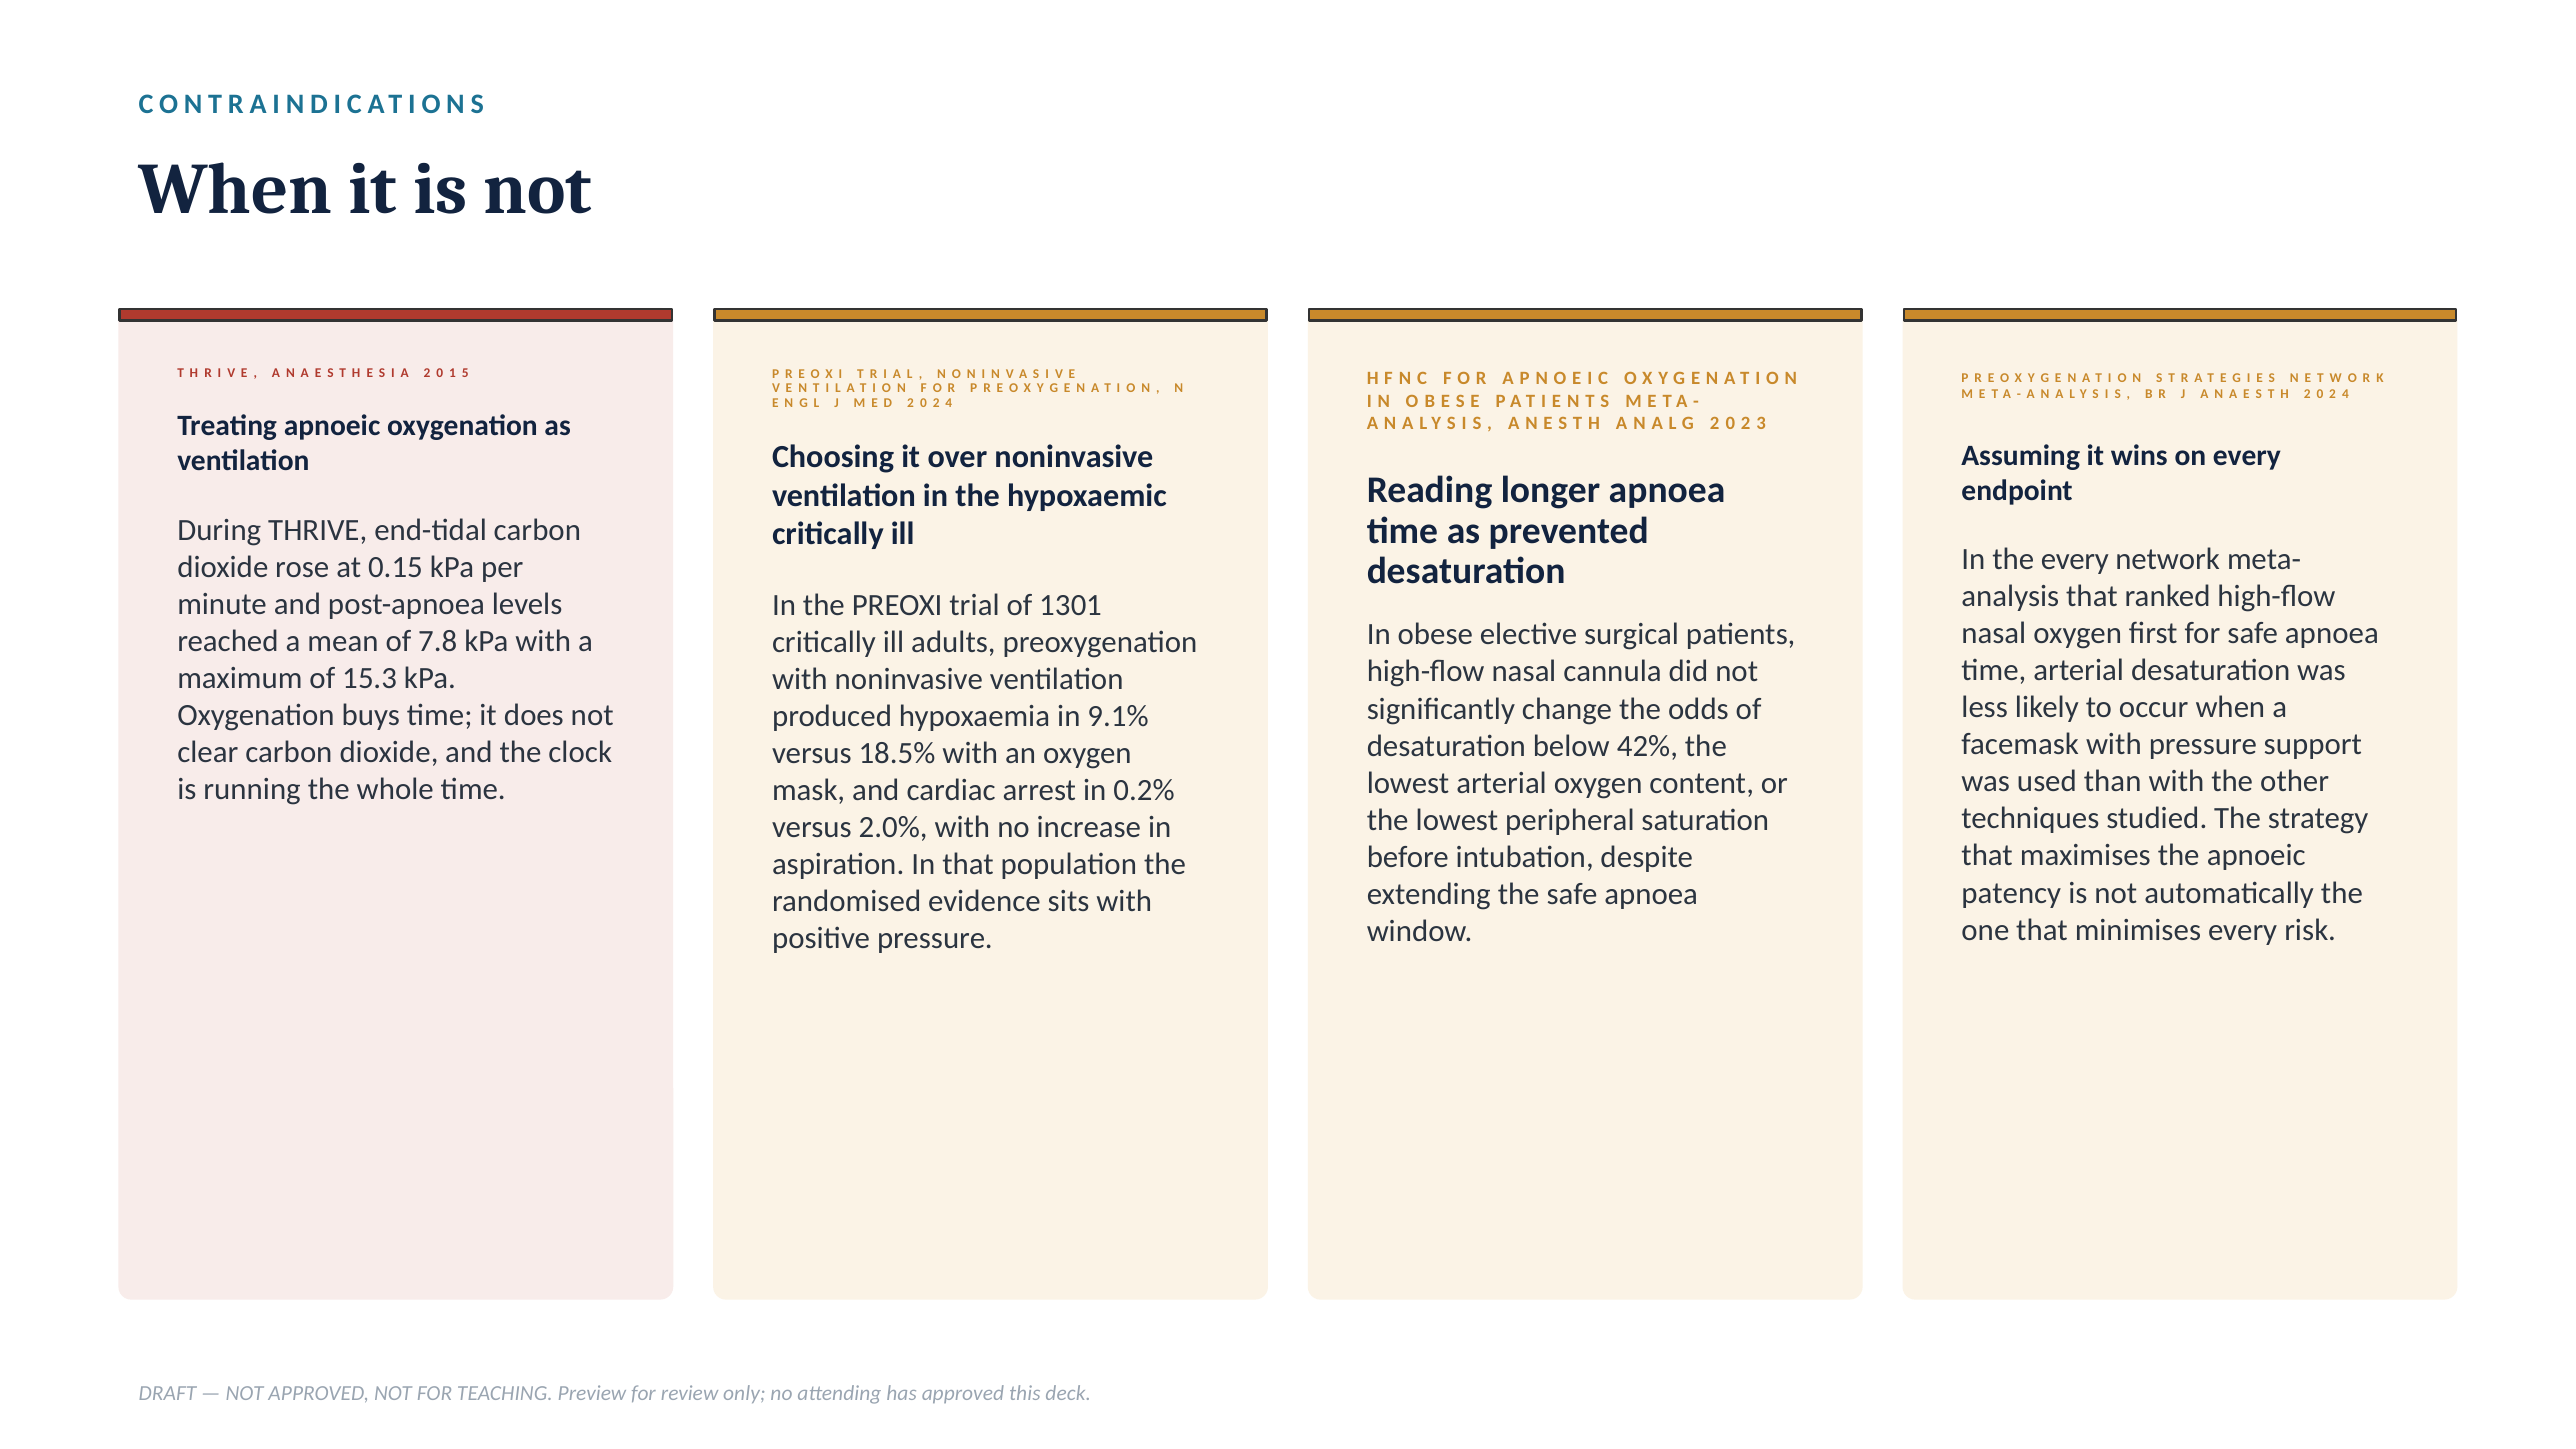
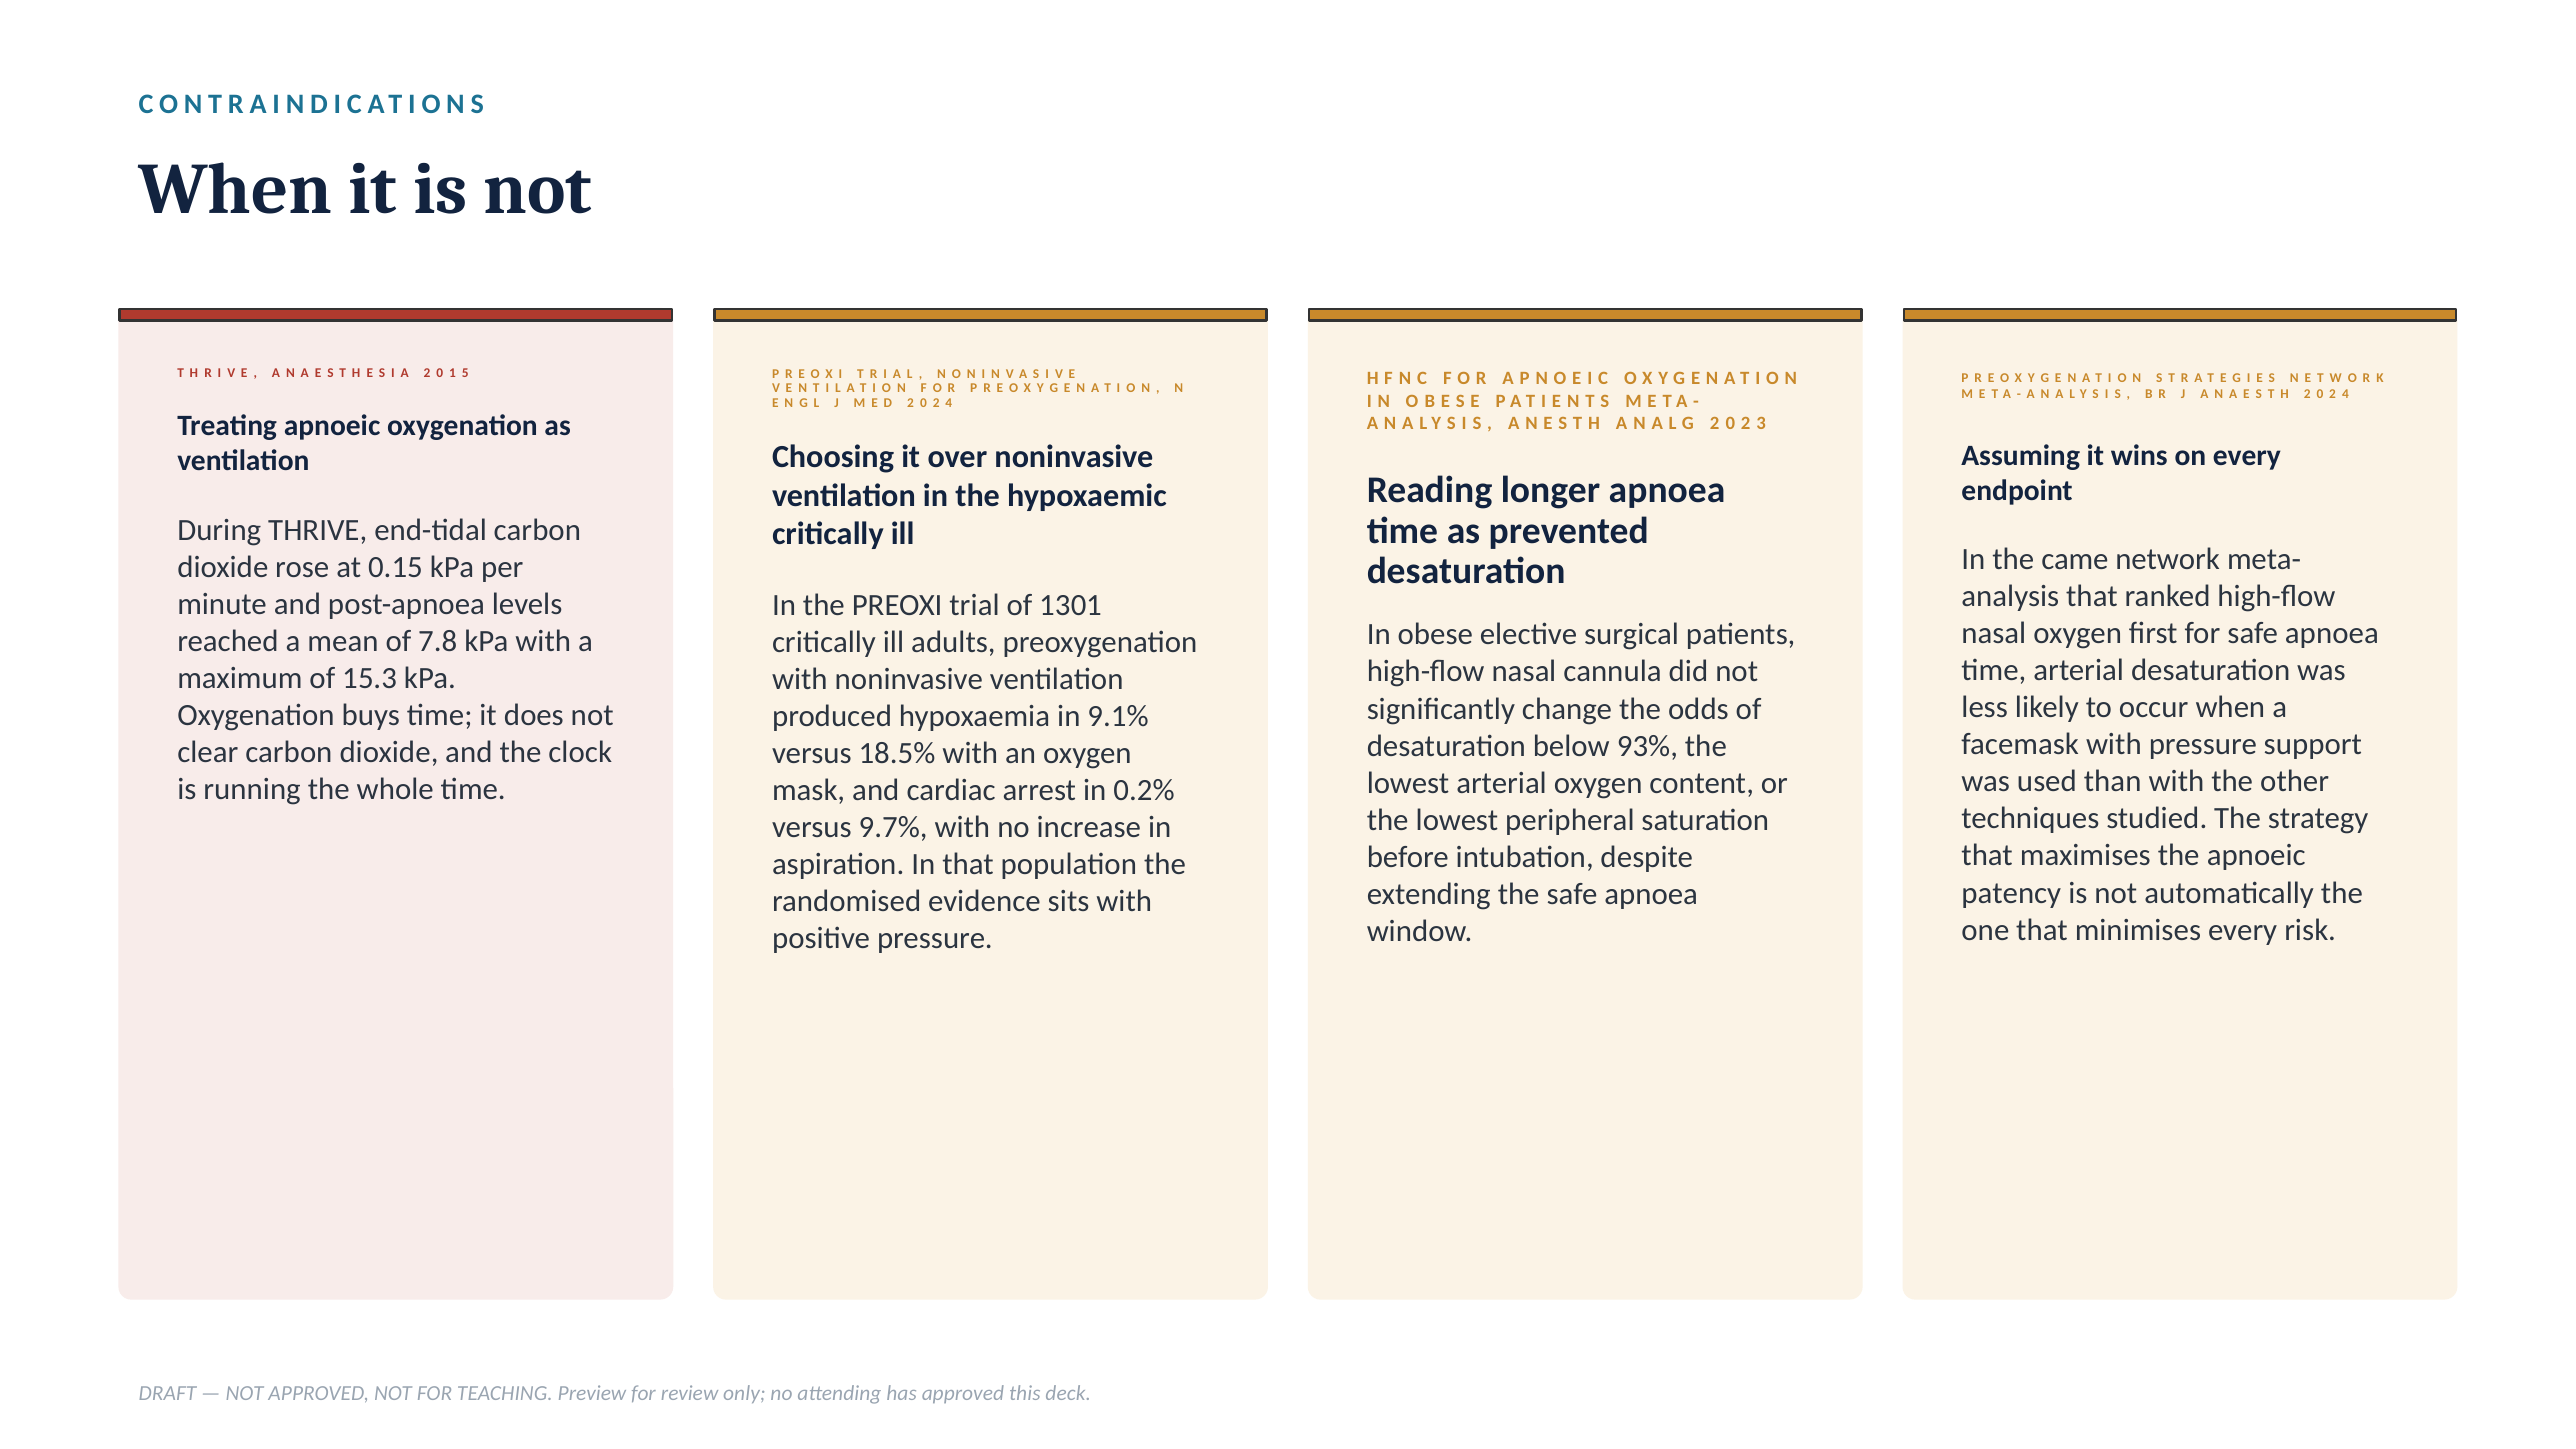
the every: every -> came
42%: 42% -> 93%
2.0%: 2.0% -> 9.7%
